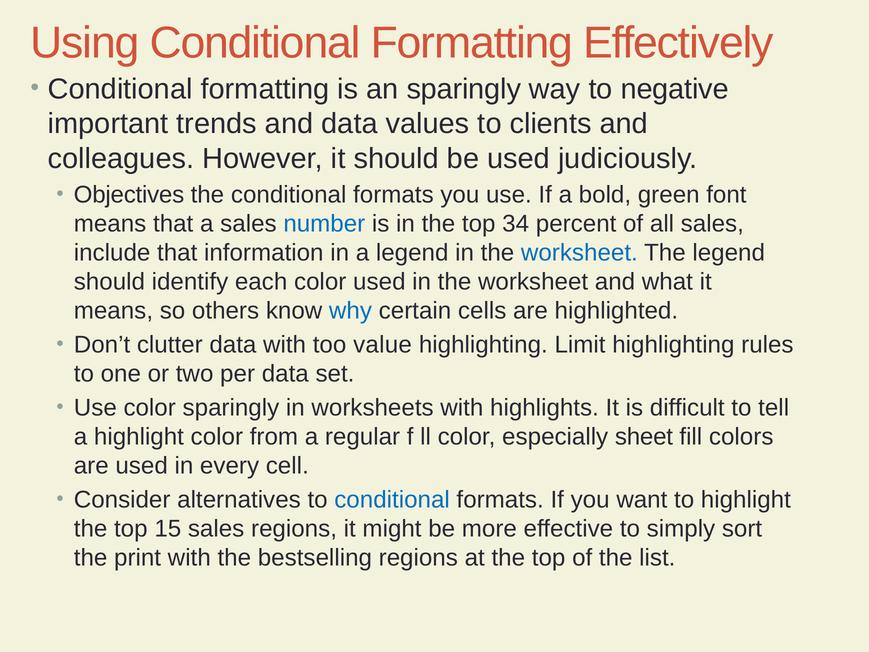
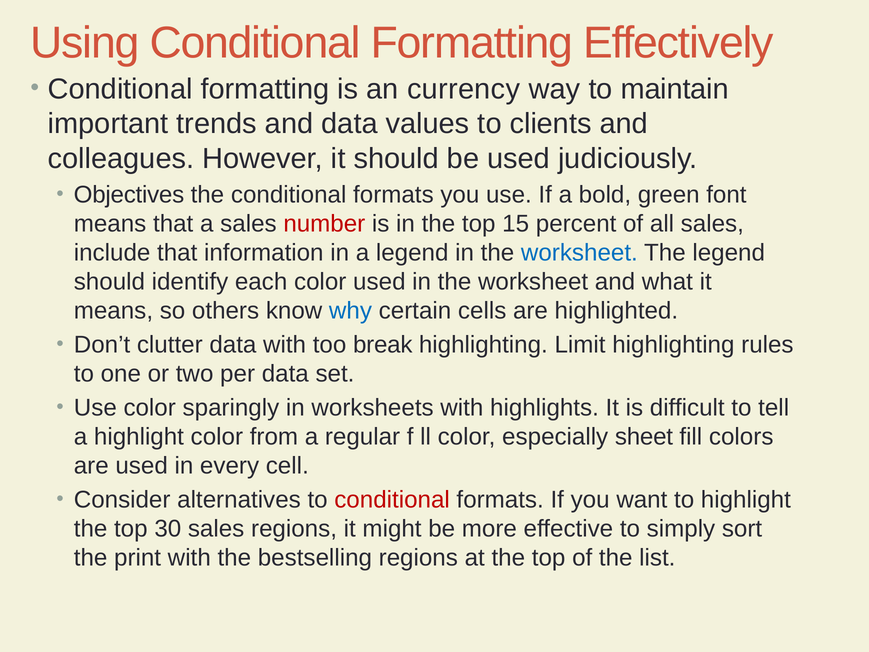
an sparingly: sparingly -> currency
negative: negative -> maintain
number colour: blue -> red
34: 34 -> 15
value: value -> break
conditional at (392, 499) colour: blue -> red
15: 15 -> 30
